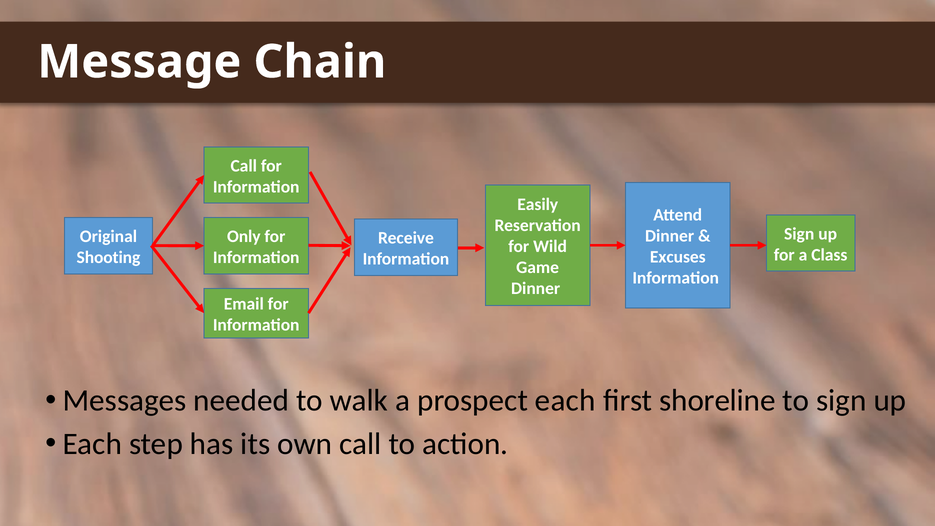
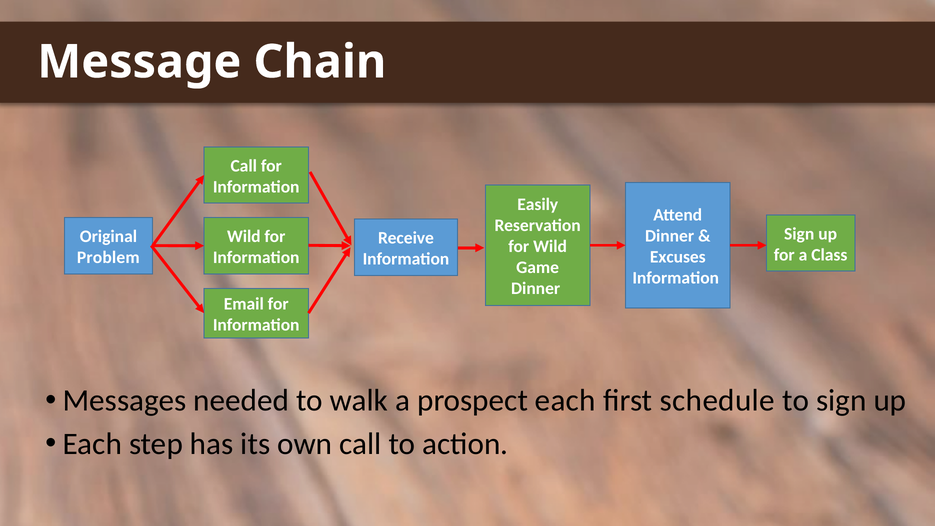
Only at (244, 236): Only -> Wild
Shooting: Shooting -> Problem
shoreline: shoreline -> schedule
